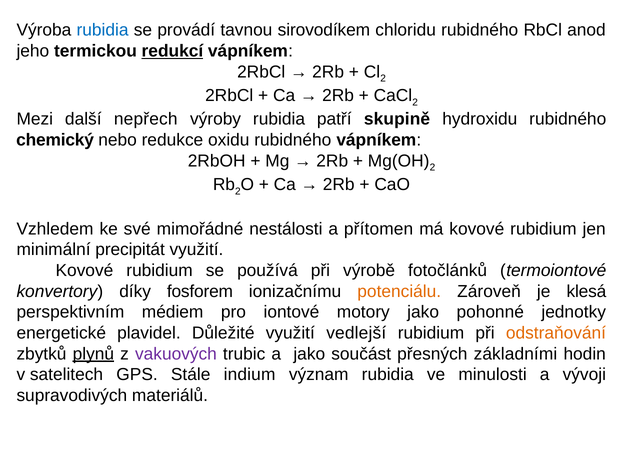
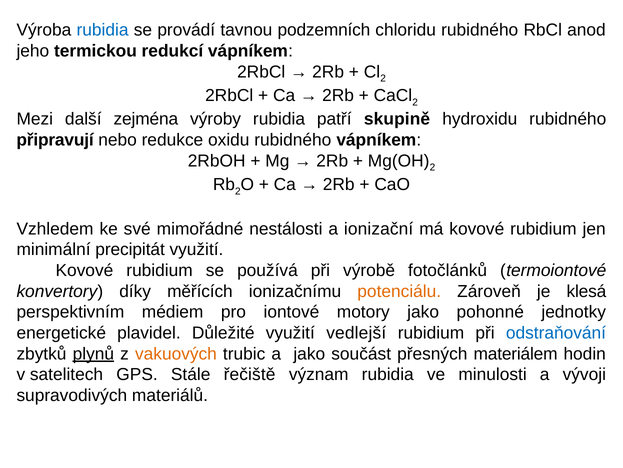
sirovodíkem: sirovodíkem -> podzemních
redukcí underline: present -> none
nepřech: nepřech -> zejména
chemický: chemický -> připravují
přítomen: přítomen -> ionizační
fosforem: fosforem -> měřících
odstraňování colour: orange -> blue
vakuových colour: purple -> orange
základními: základními -> materiálem
indium: indium -> řečiště
